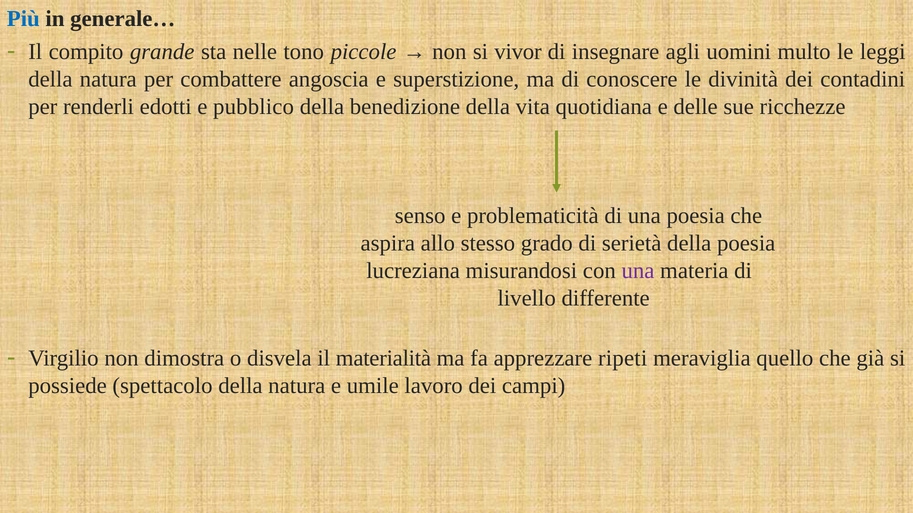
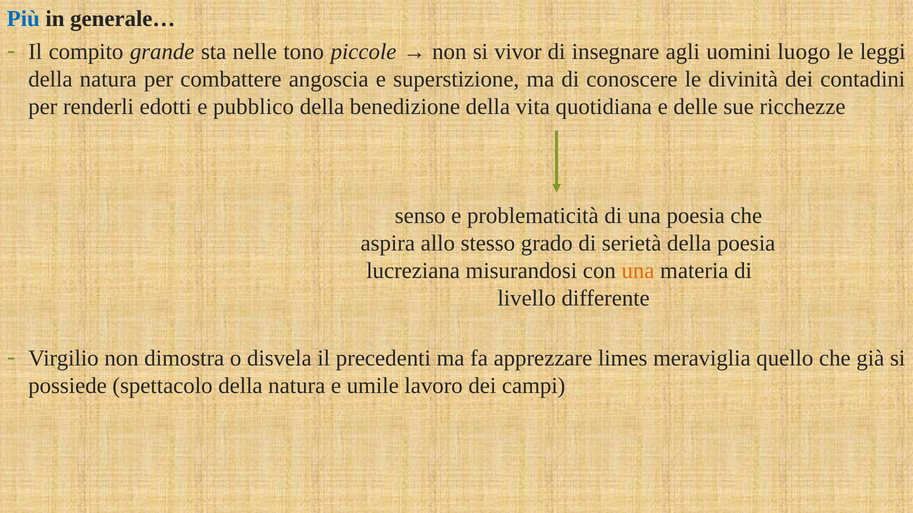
multo: multo -> luogo
una at (638, 271) colour: purple -> orange
materialità: materialità -> precedenti
ripeti: ripeti -> limes
